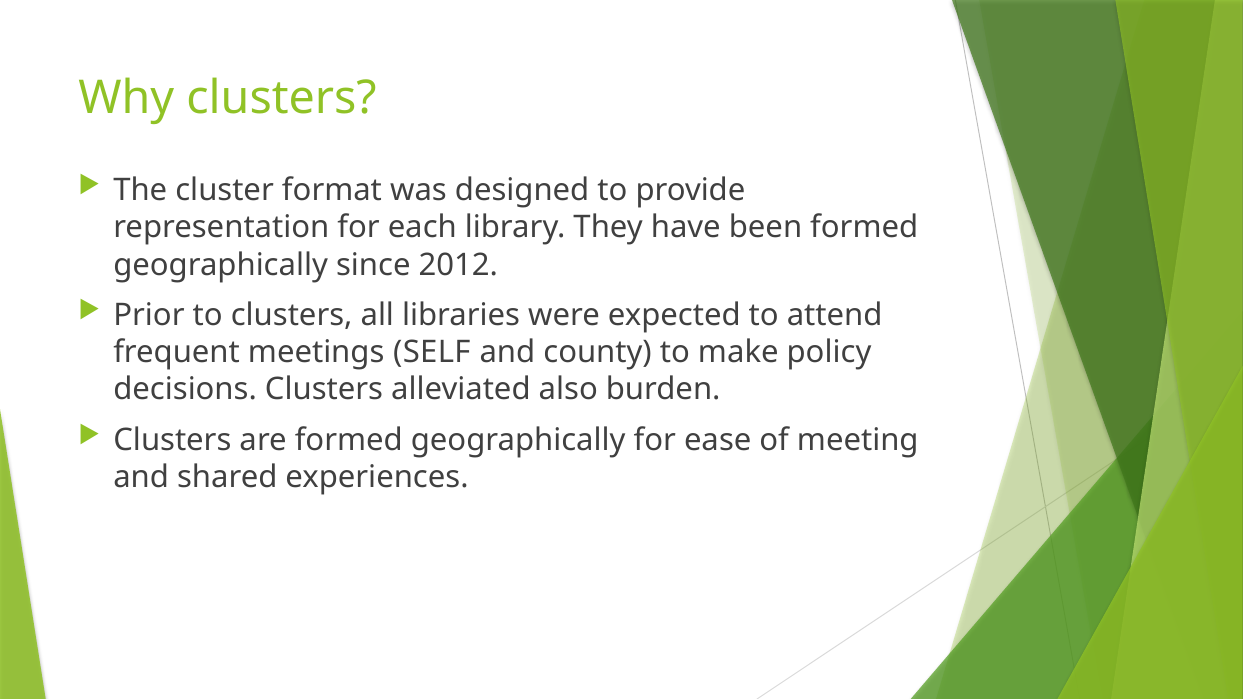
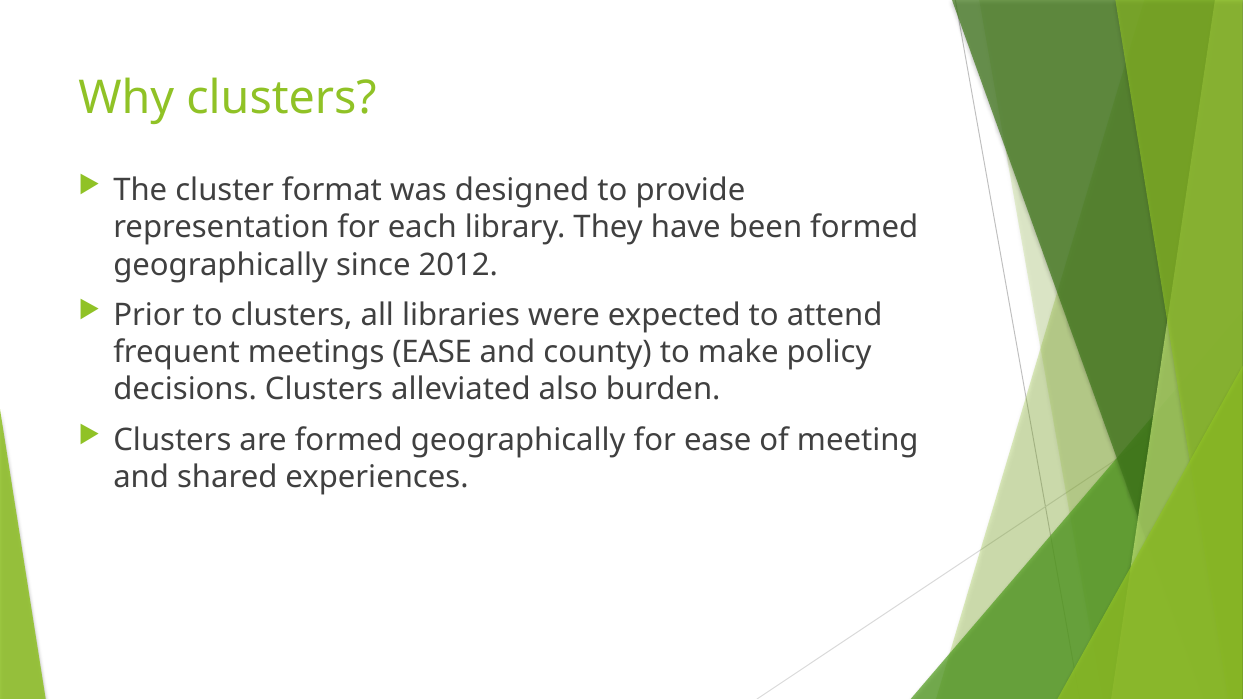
meetings SELF: SELF -> EASE
